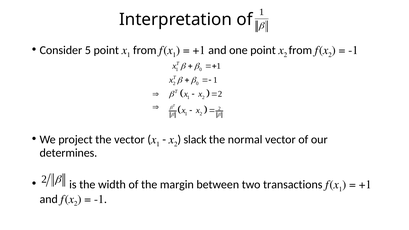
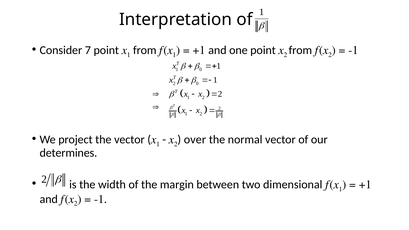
5: 5 -> 7
slack: slack -> over
transactions: transactions -> dimensional
